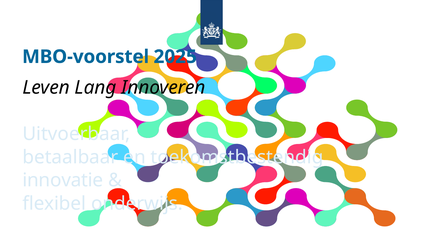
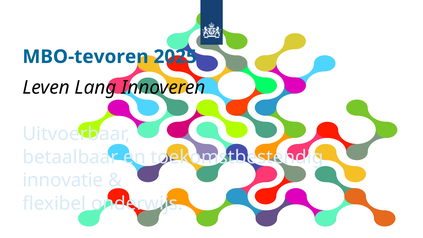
MBO-voorstel: MBO-voorstel -> MBO-tevoren
